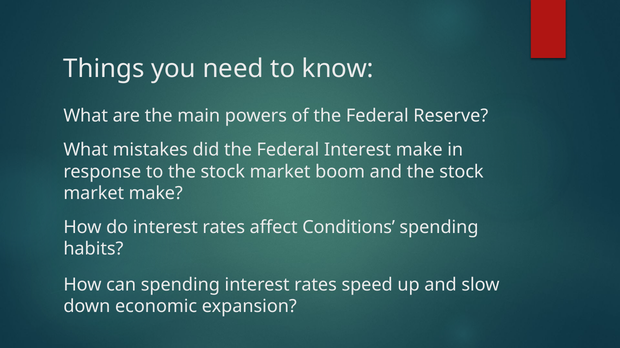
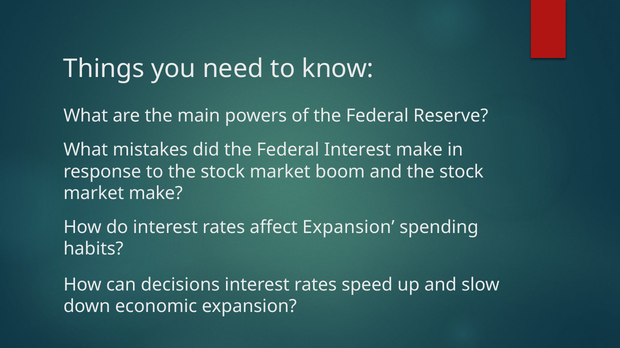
affect Conditions: Conditions -> Expansion
can spending: spending -> decisions
